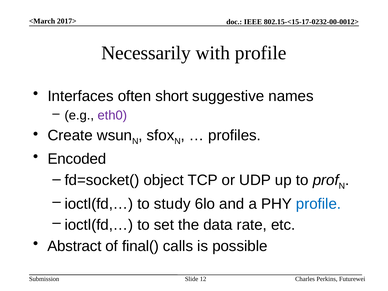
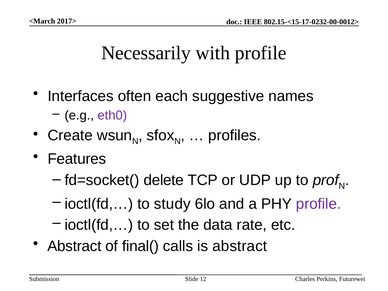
short: short -> each
Encoded: Encoded -> Features
object: object -> delete
profile at (318, 204) colour: blue -> purple
is possible: possible -> abstract
